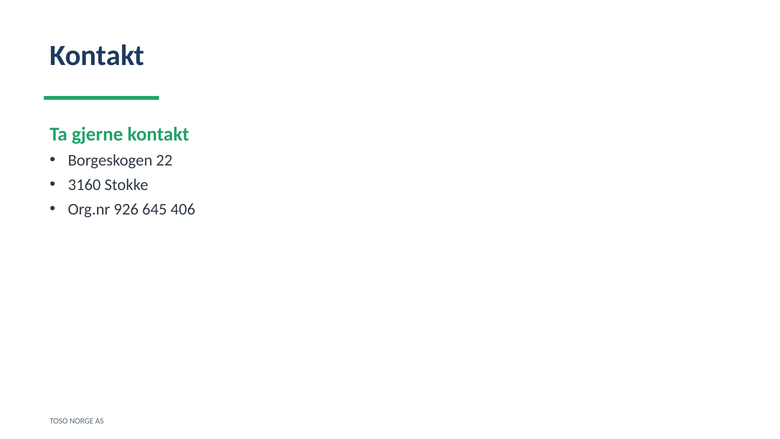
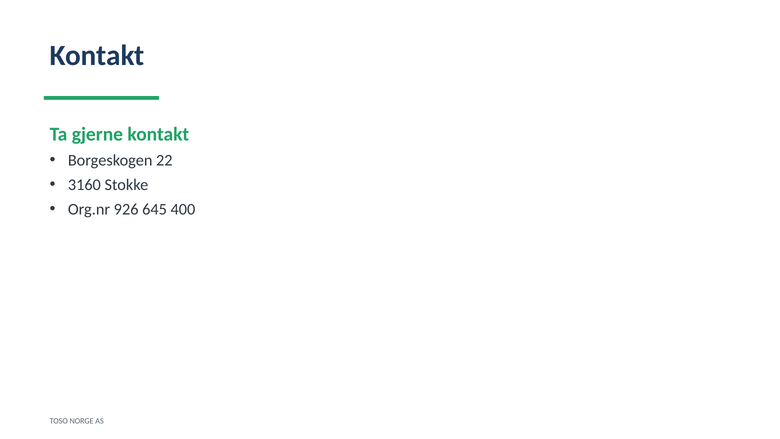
406: 406 -> 400
